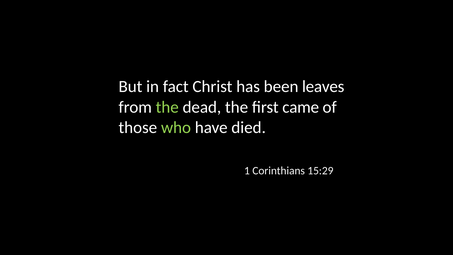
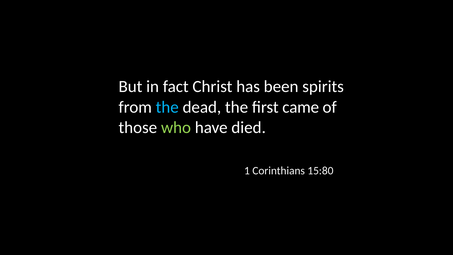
leaves: leaves -> spirits
the at (167, 107) colour: light green -> light blue
15:29: 15:29 -> 15:80
